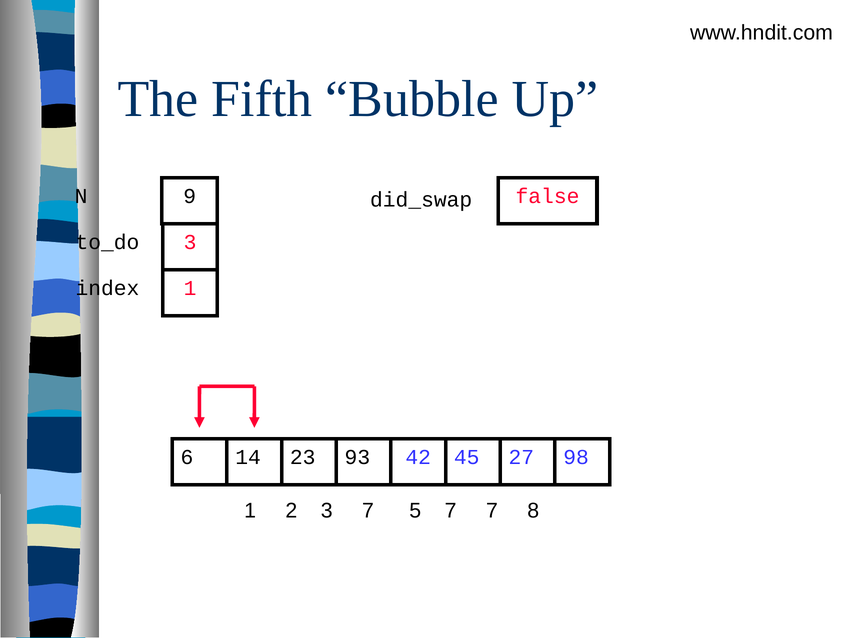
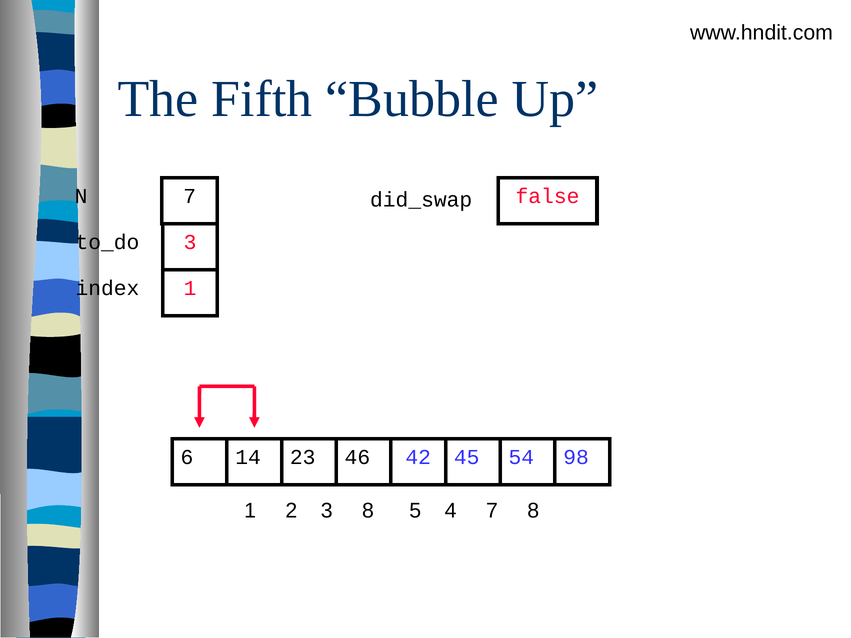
N 9: 9 -> 7
93: 93 -> 46
27: 27 -> 54
3 7: 7 -> 8
5 7: 7 -> 4
